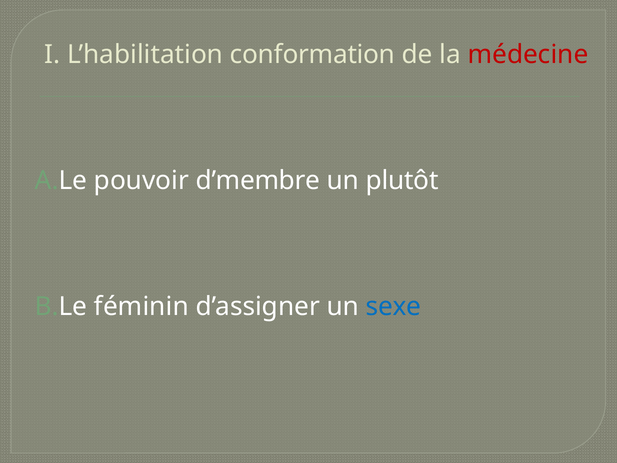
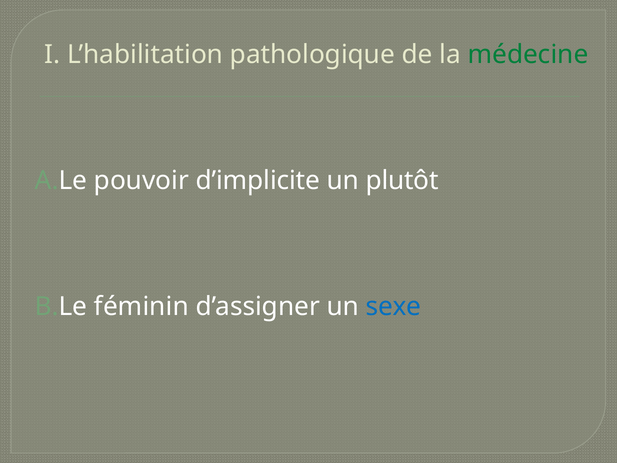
conformation: conformation -> pathologique
médecine colour: red -> green
d’membre: d’membre -> d’implicite
